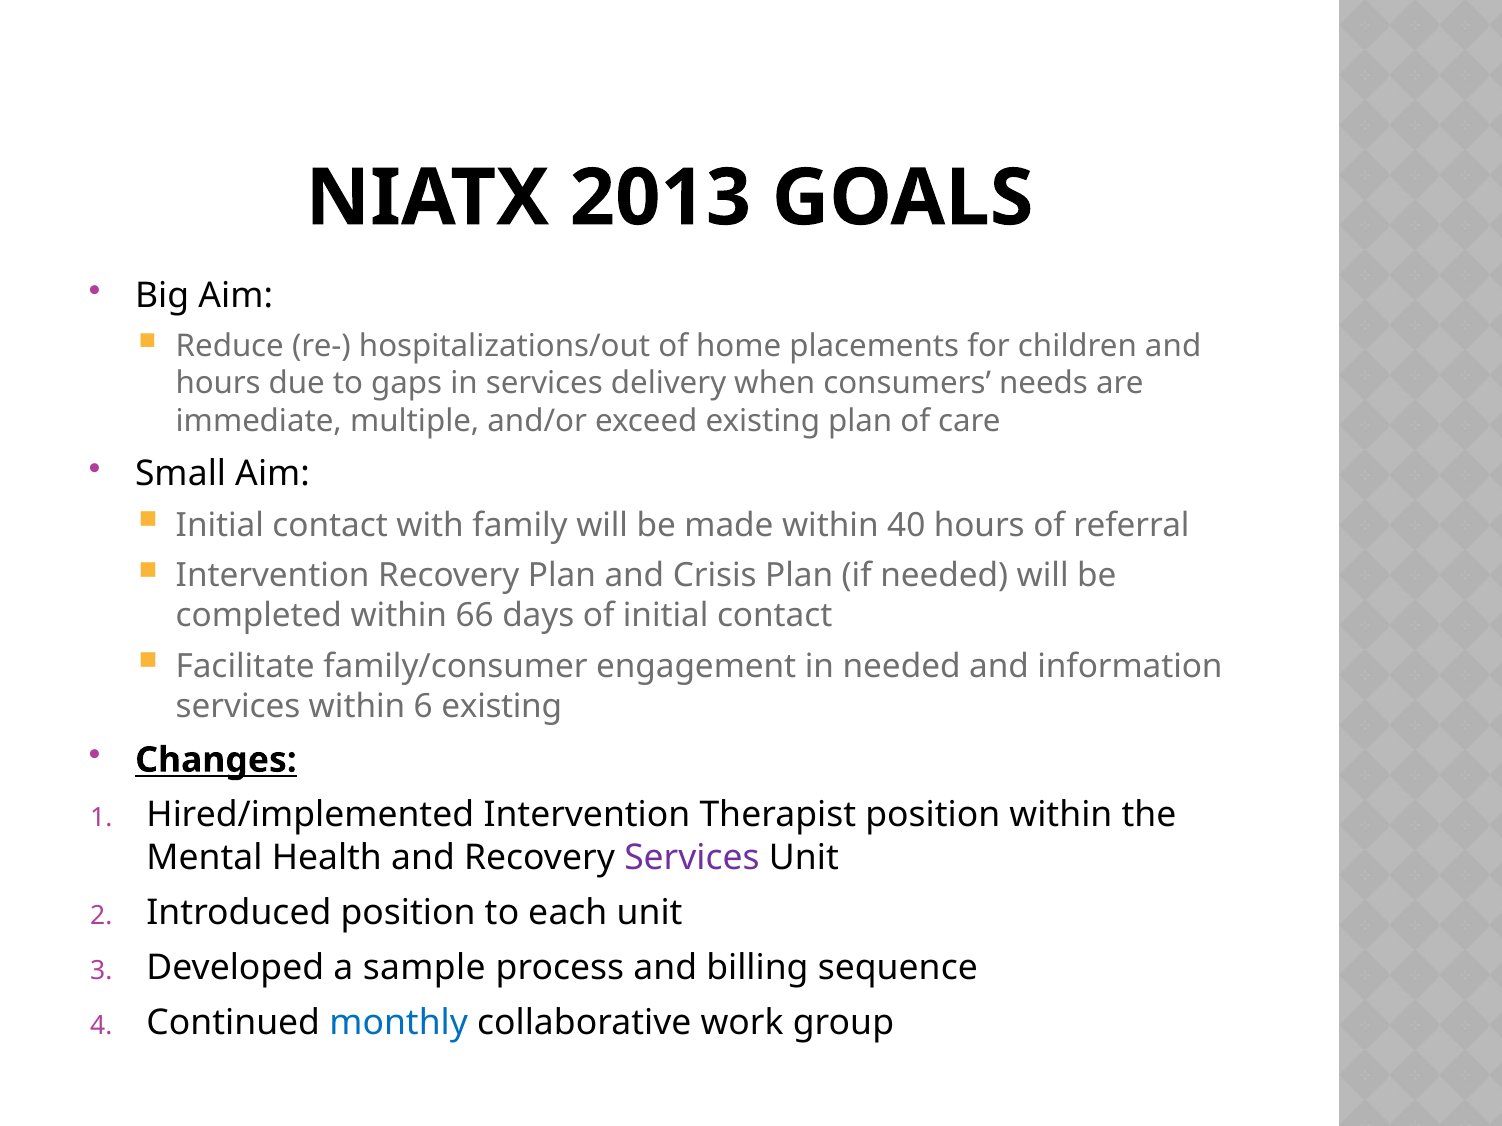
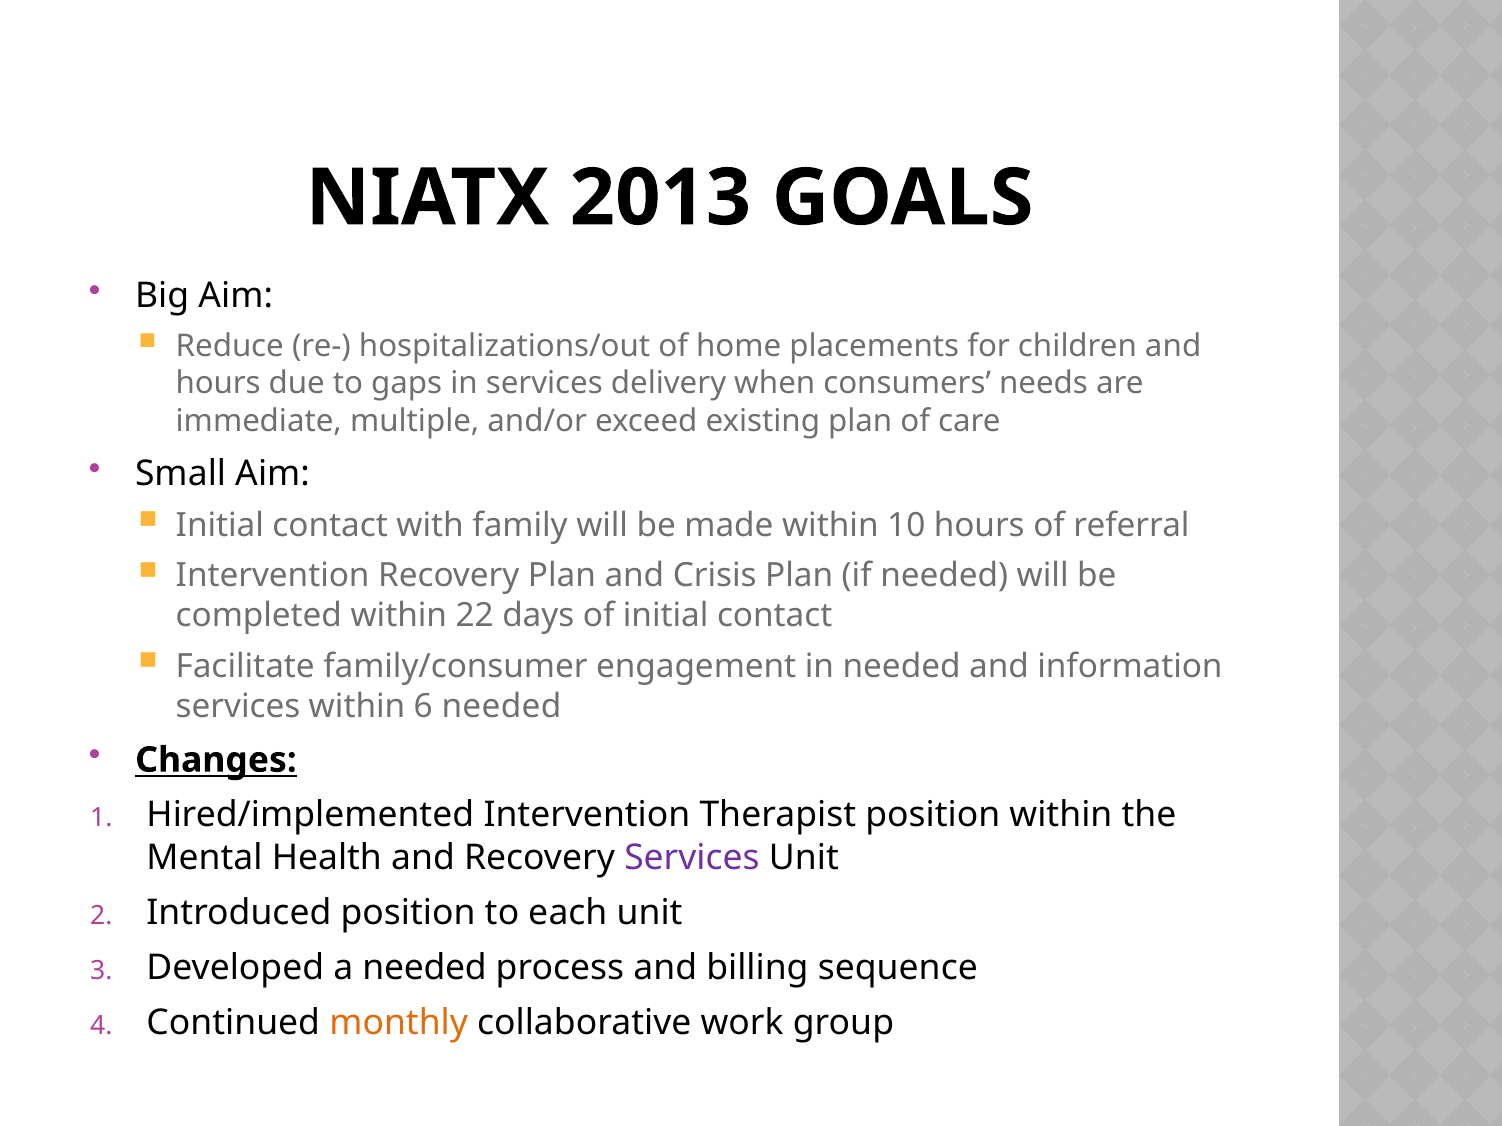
40: 40 -> 10
66: 66 -> 22
6 existing: existing -> needed
a sample: sample -> needed
monthly colour: blue -> orange
